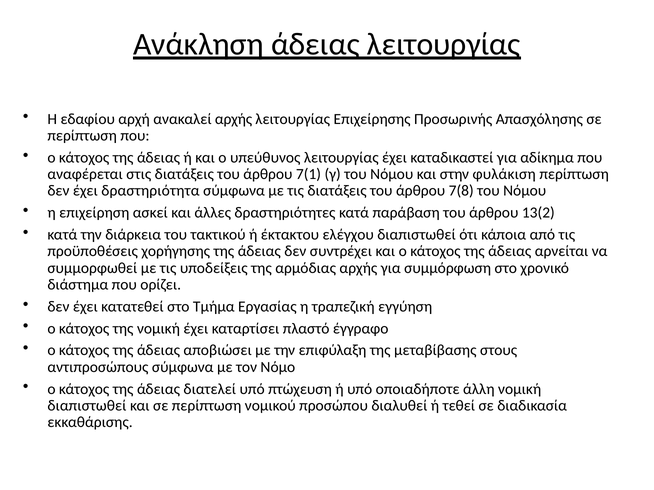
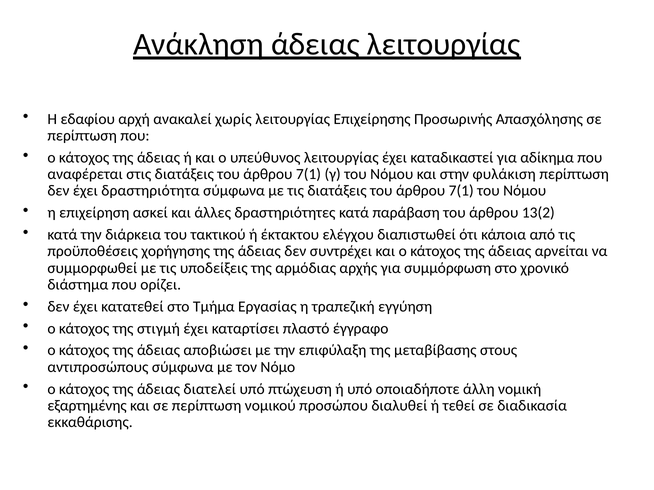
ανακαλεί αρχής: αρχής -> χωρίς
7(8 at (461, 191): 7(8 -> 7(1
της νομική: νομική -> στιγμή
διαπιστωθεί at (87, 406): διαπιστωθεί -> εξαρτημένης
